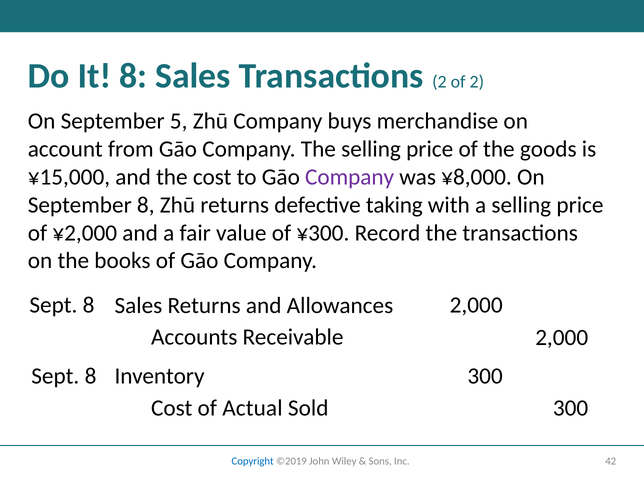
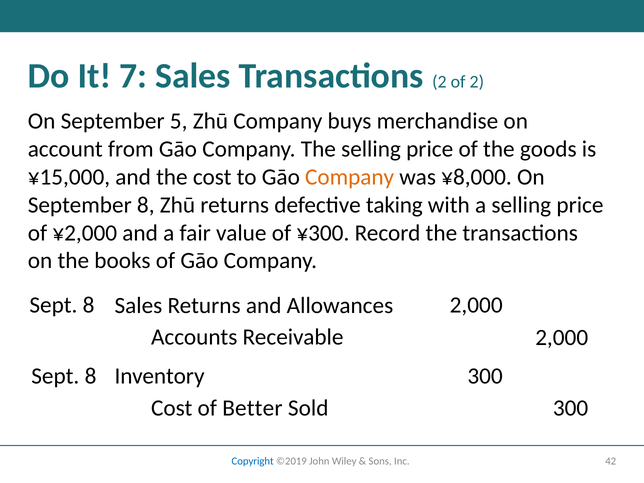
It 8: 8 -> 7
Company at (350, 177) colour: purple -> orange
Actual: Actual -> Better
